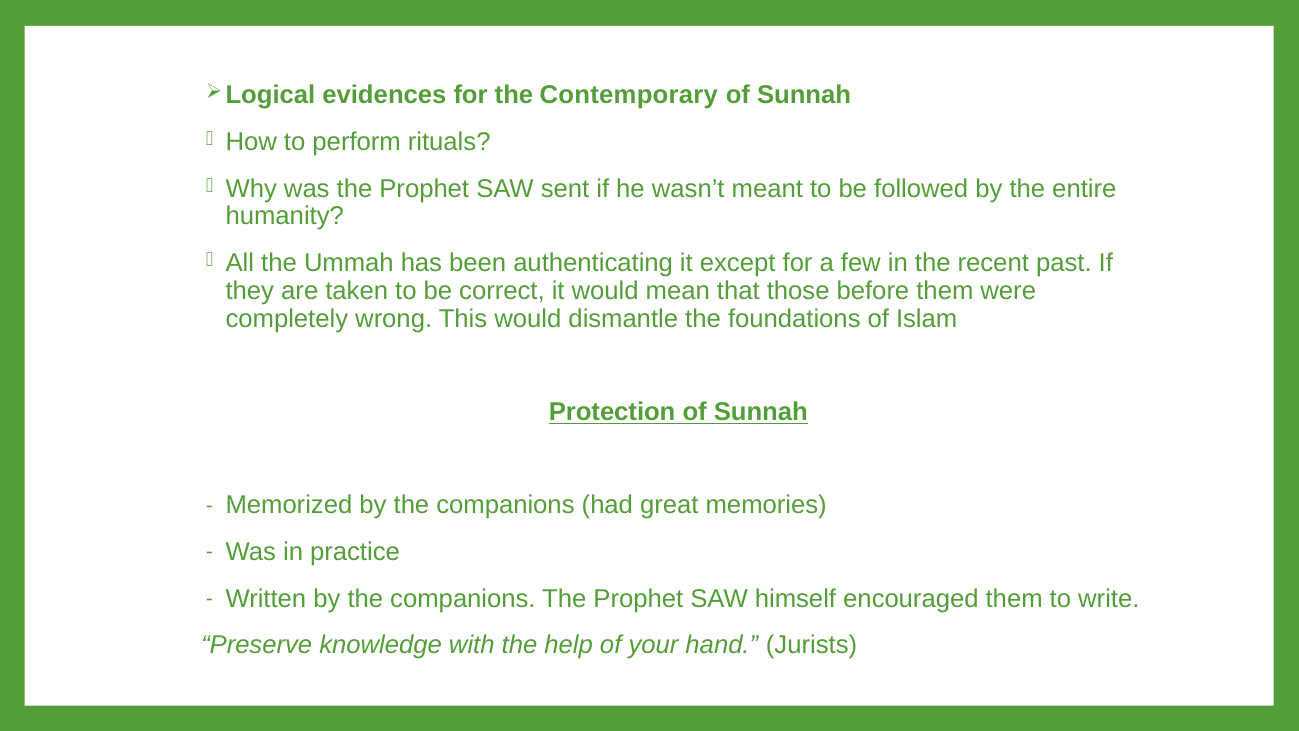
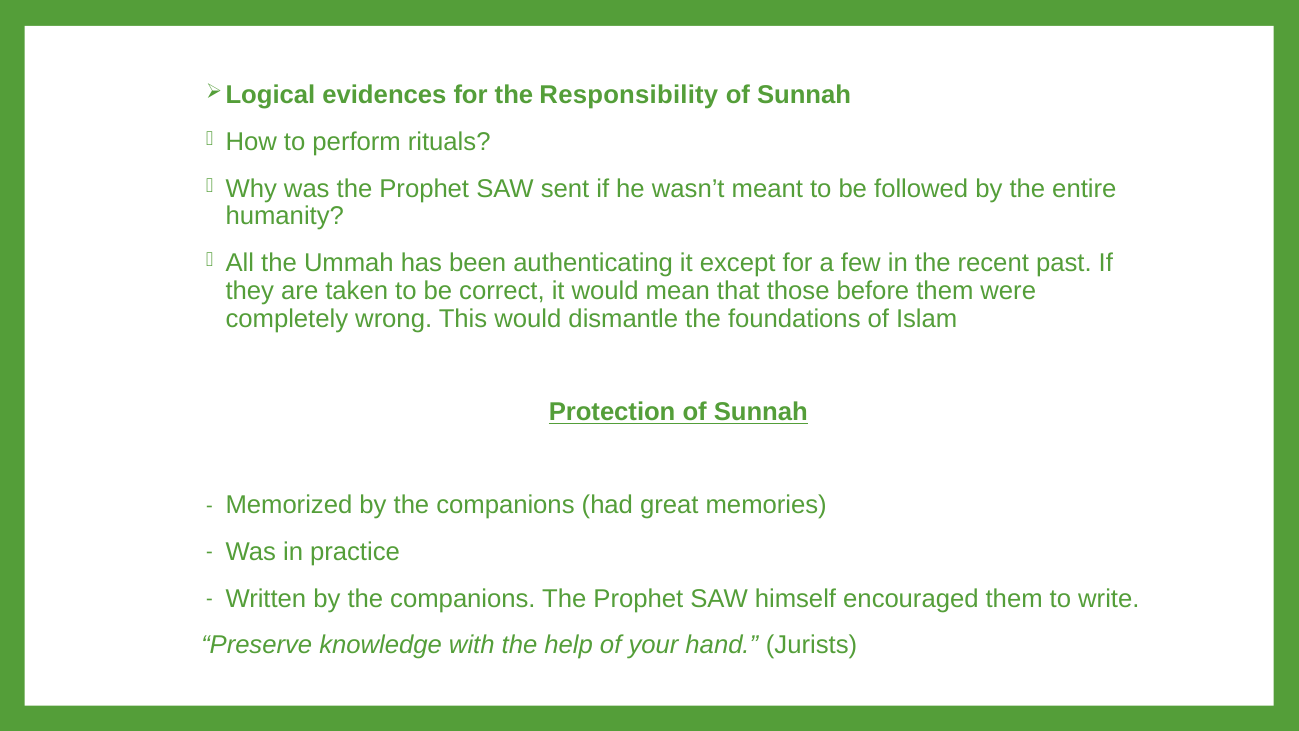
Contemporary: Contemporary -> Responsibility
